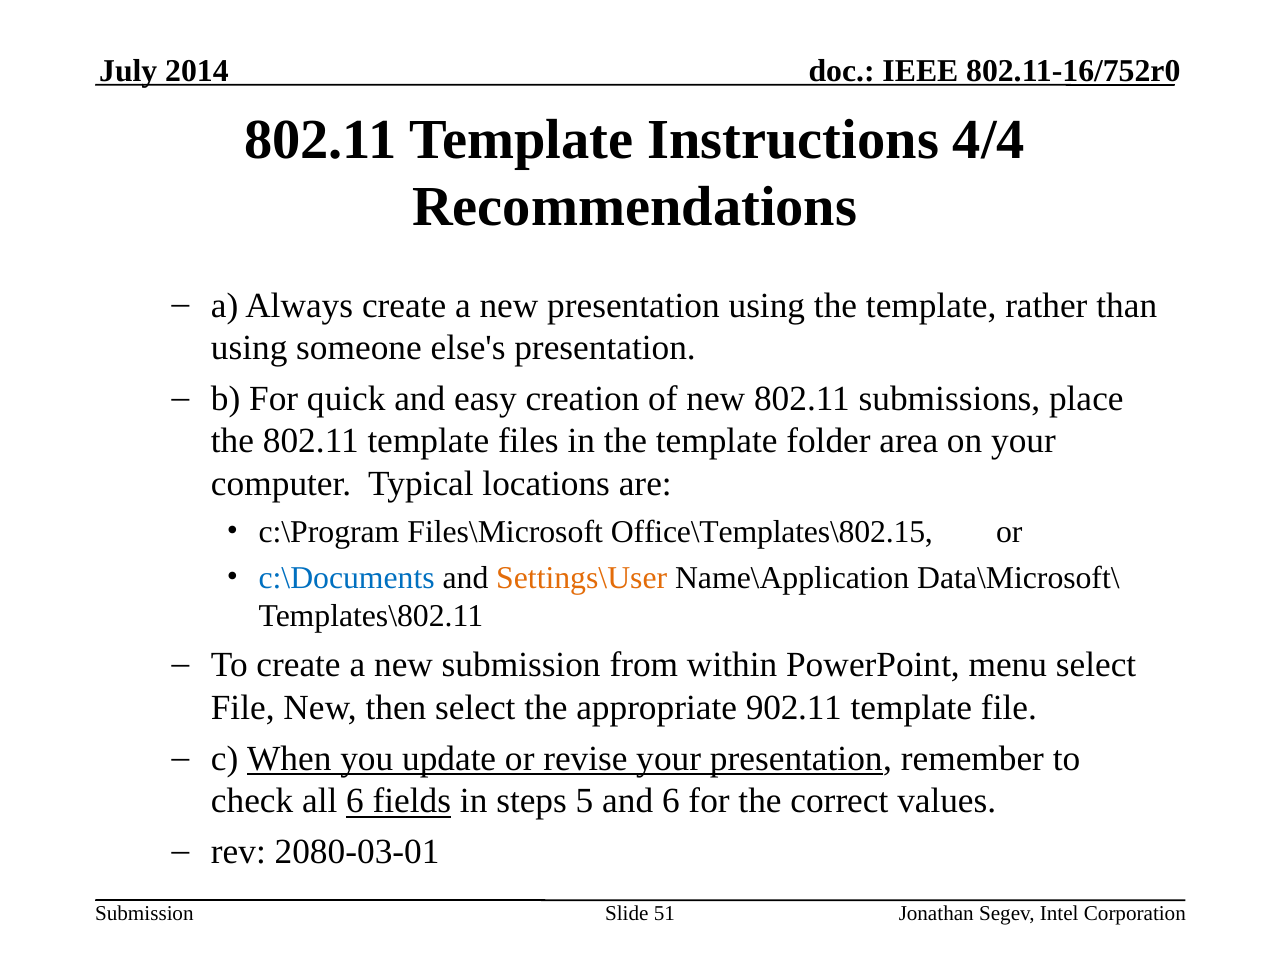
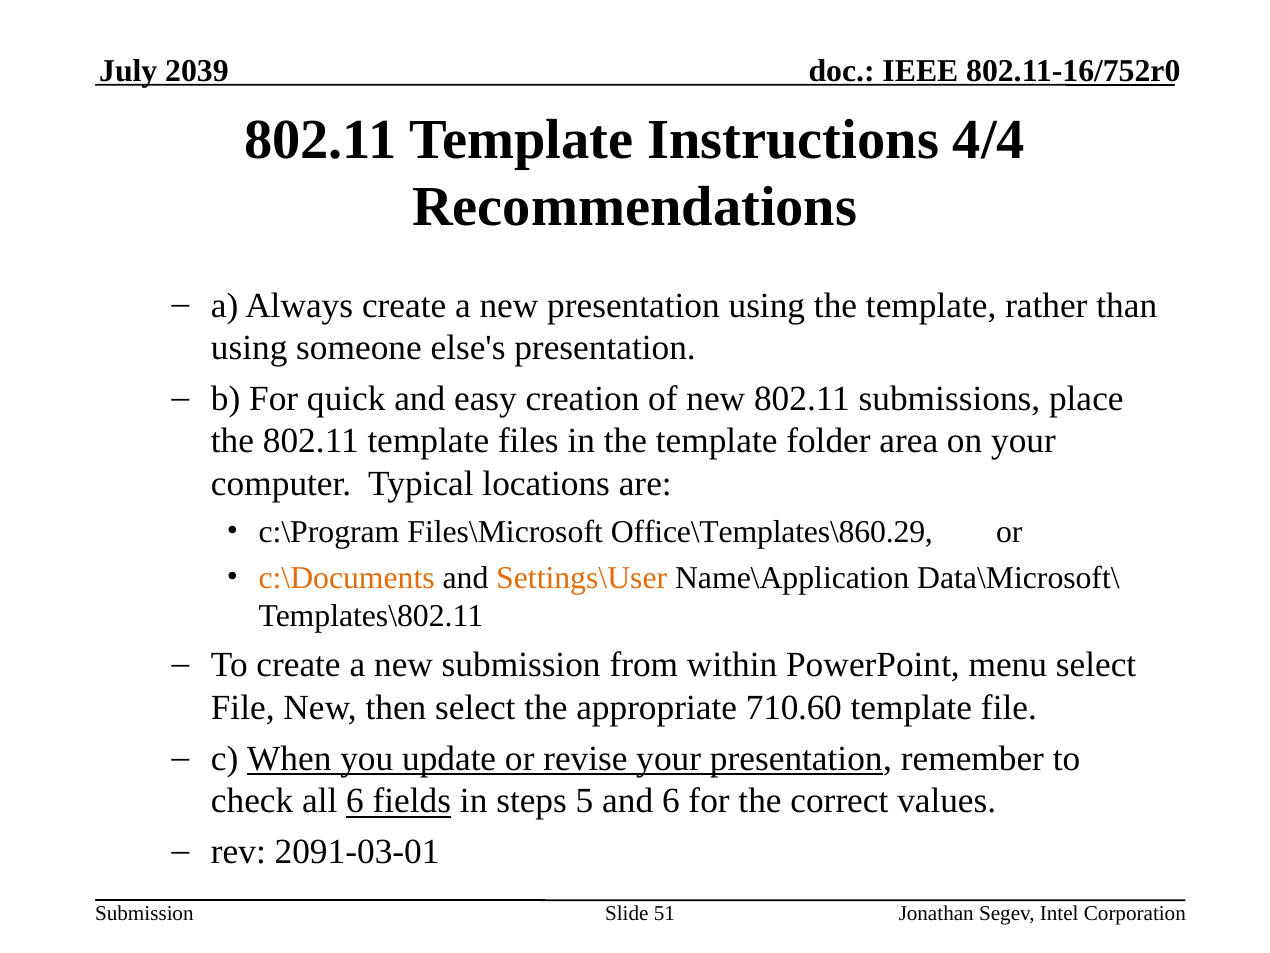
2014: 2014 -> 2039
Office\Templates\802.15: Office\Templates\802.15 -> Office\Templates\860.29
c:\Documents colour: blue -> orange
902.11: 902.11 -> 710.60
2080-03-01: 2080-03-01 -> 2091-03-01
